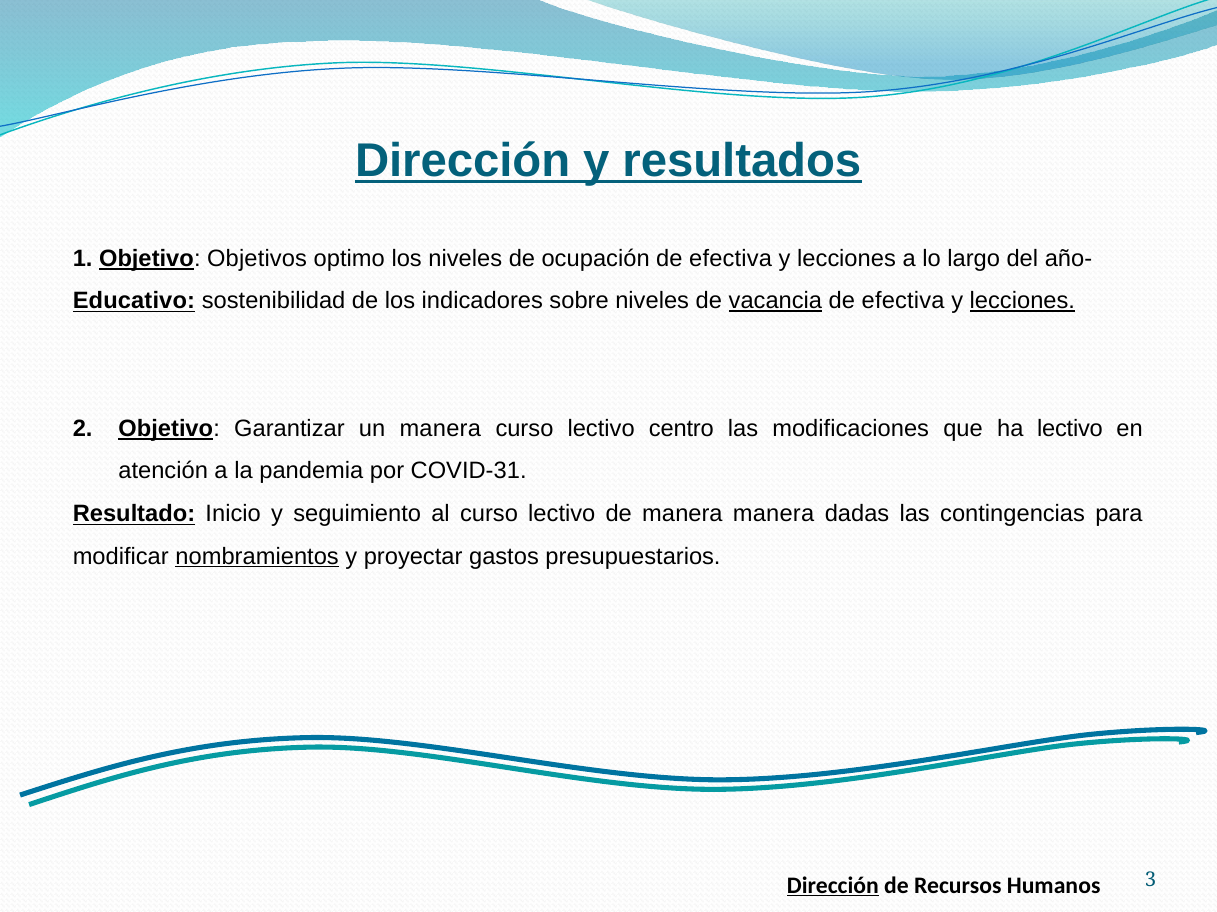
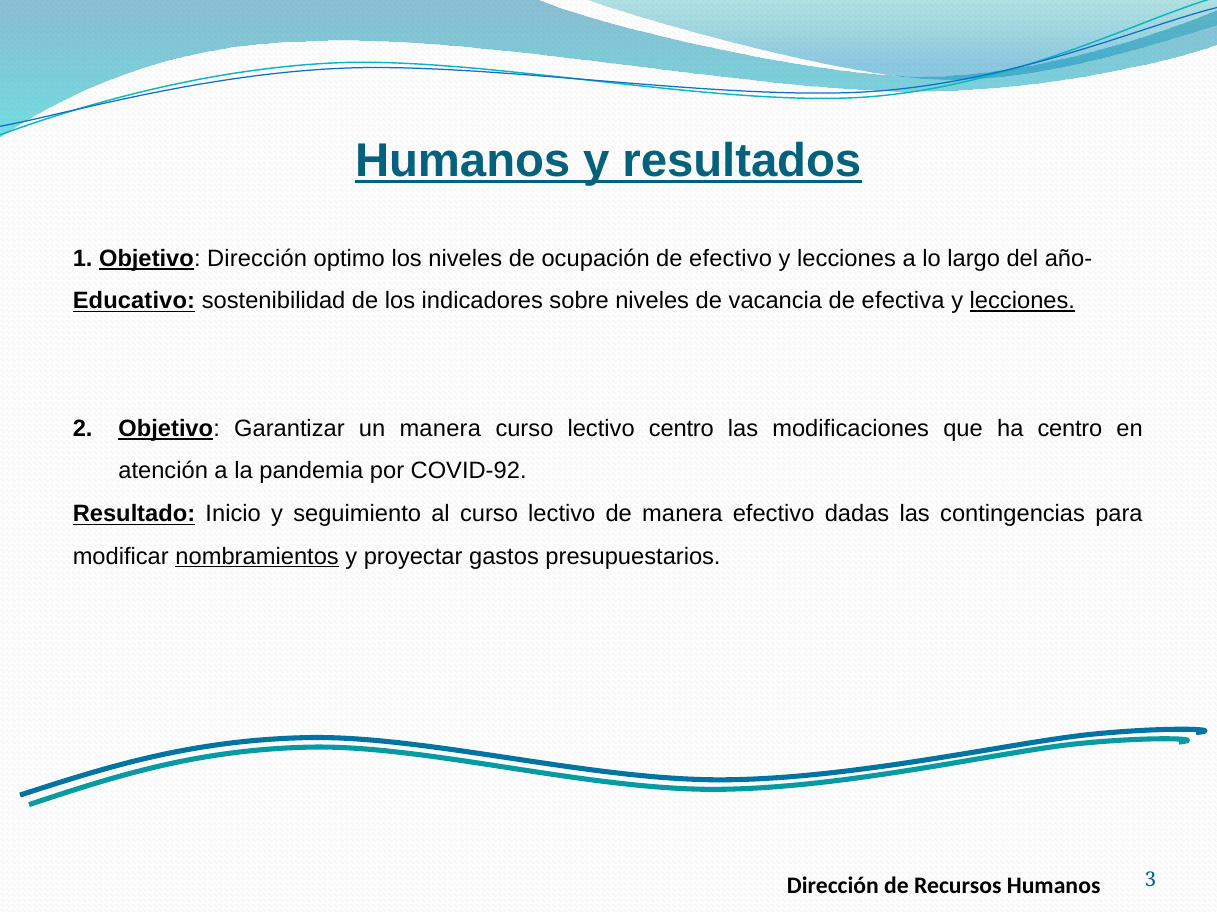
Dirección at (463, 161): Dirección -> Humanos
Objetivo Objetivos: Objetivos -> Dirección
ocupación de efectiva: efectiva -> efectivo
vacancia underline: present -> none
ha lectivo: lectivo -> centro
COVID-31: COVID-31 -> COVID-92
manera manera: manera -> efectivo
Dirección at (833, 886) underline: present -> none
